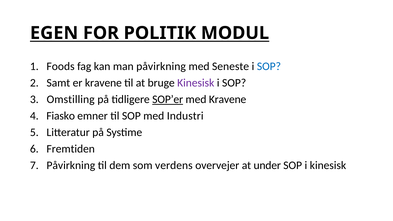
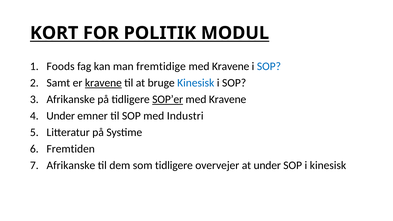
EGEN: EGEN -> KORT
man påvirkning: påvirkning -> fremtidige
Seneste at (231, 66): Seneste -> Kravene
kravene at (103, 83) underline: none -> present
Kinesisk at (196, 83) colour: purple -> blue
Omstilling at (71, 99): Omstilling -> Afrikanske
Fiasko at (61, 116): Fiasko -> Under
Påvirkning at (71, 165): Påvirkning -> Afrikanske
som verdens: verdens -> tidligere
